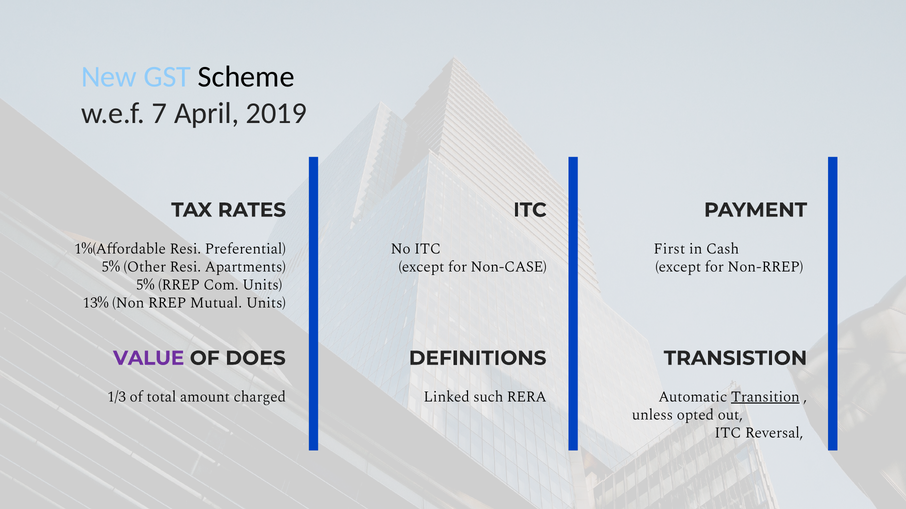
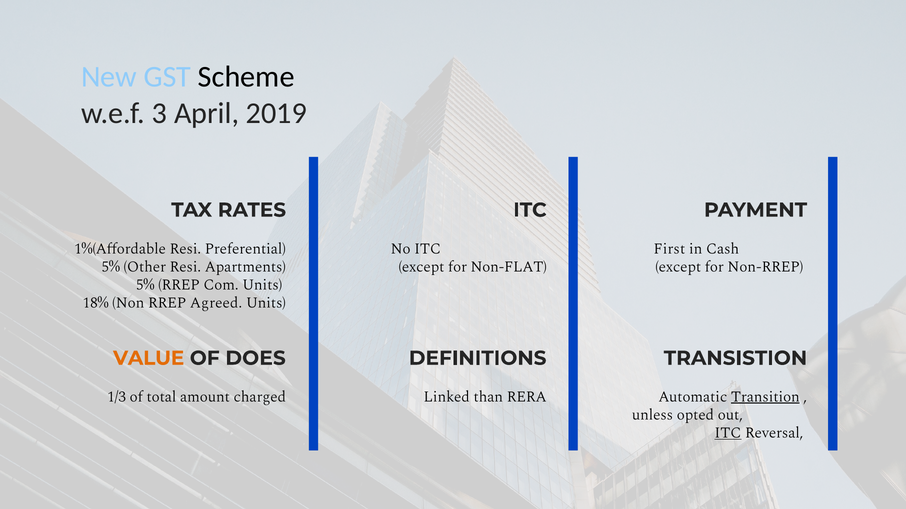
7: 7 -> 3
Non-CASE: Non-CASE -> Non-FLAT
13%: 13% -> 18%
Mutual: Mutual -> Agreed
VALUE colour: purple -> orange
such: such -> than
ITC at (728, 433) underline: none -> present
